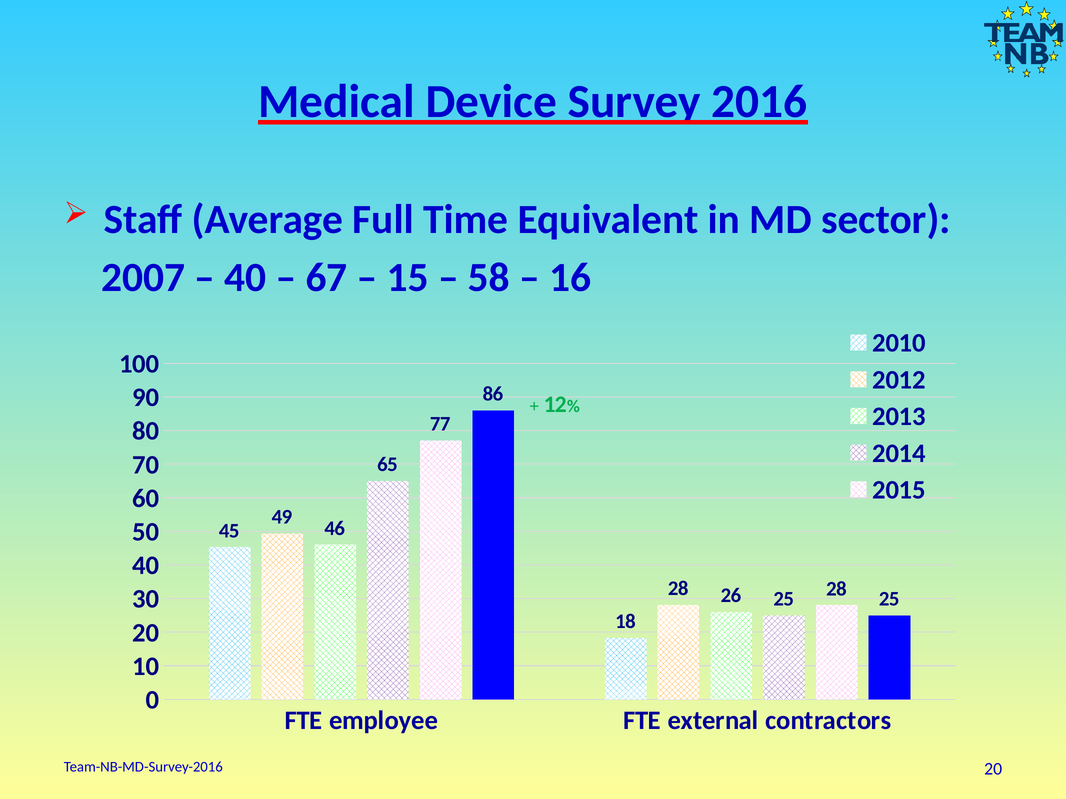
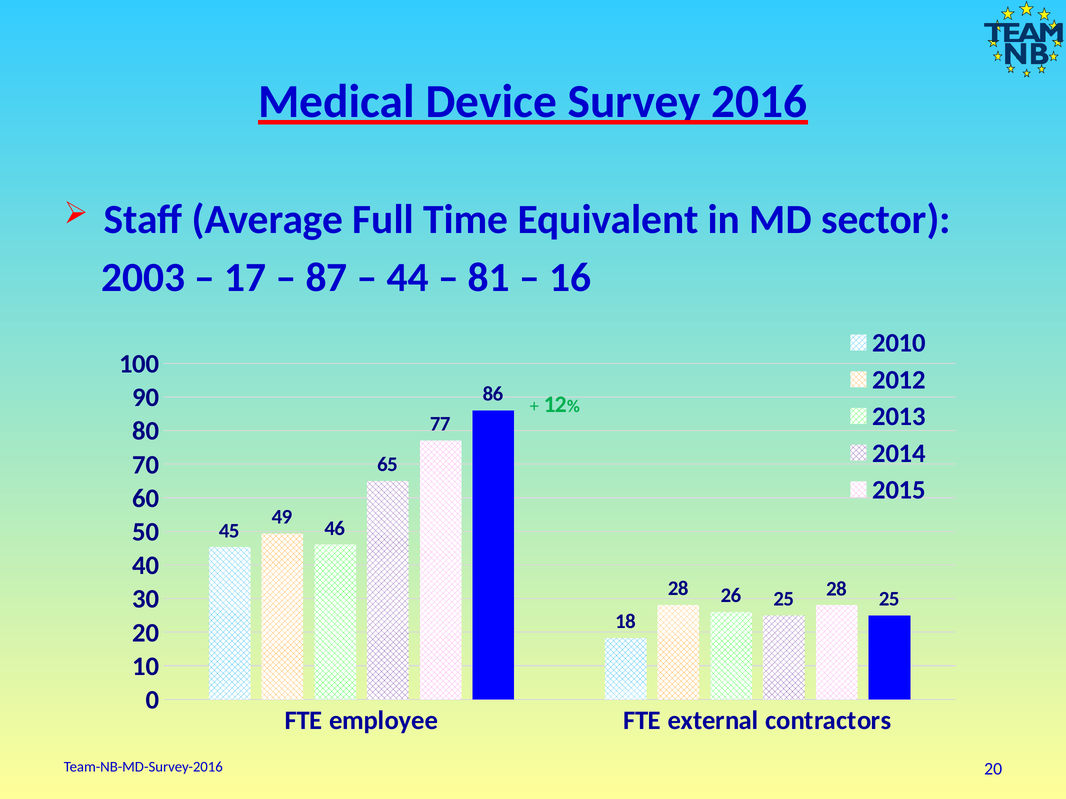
2007: 2007 -> 2003
40 at (245, 278): 40 -> 17
67: 67 -> 87
15: 15 -> 44
58: 58 -> 81
